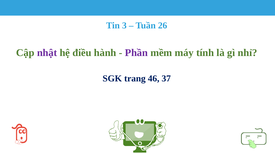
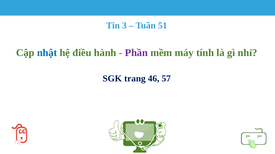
26: 26 -> 51
nhật colour: purple -> blue
37: 37 -> 57
